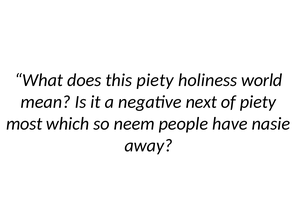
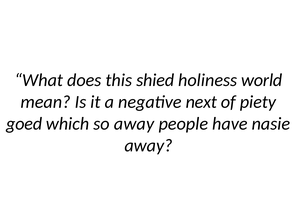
this piety: piety -> shied
most: most -> goed
so neem: neem -> away
